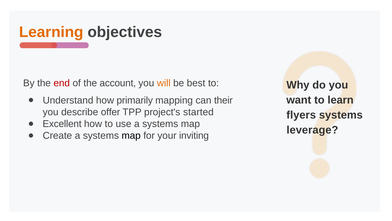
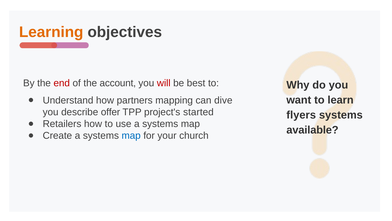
will colour: orange -> red
primarily: primarily -> partners
their: their -> dive
Excellent: Excellent -> Retailers
leverage: leverage -> available
map at (131, 135) colour: black -> blue
inviting: inviting -> church
